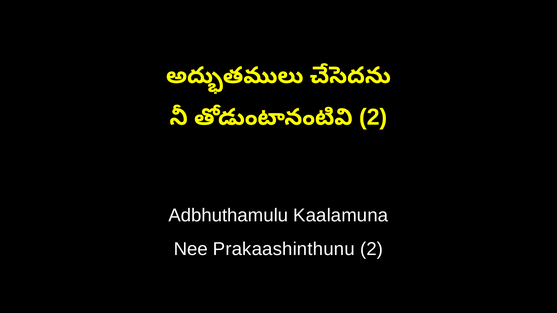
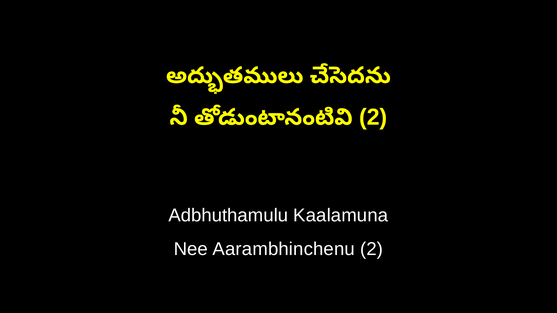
Prakaashinthunu: Prakaashinthunu -> Aarambhinchenu
